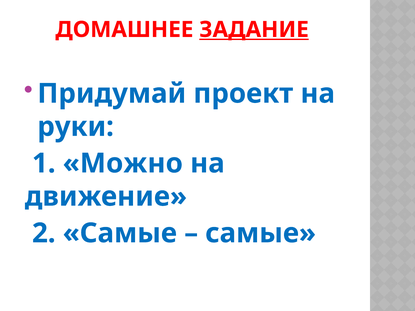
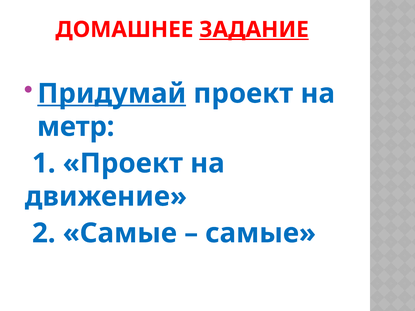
Придумай underline: none -> present
руки: руки -> метр
1 Можно: Можно -> Проект
